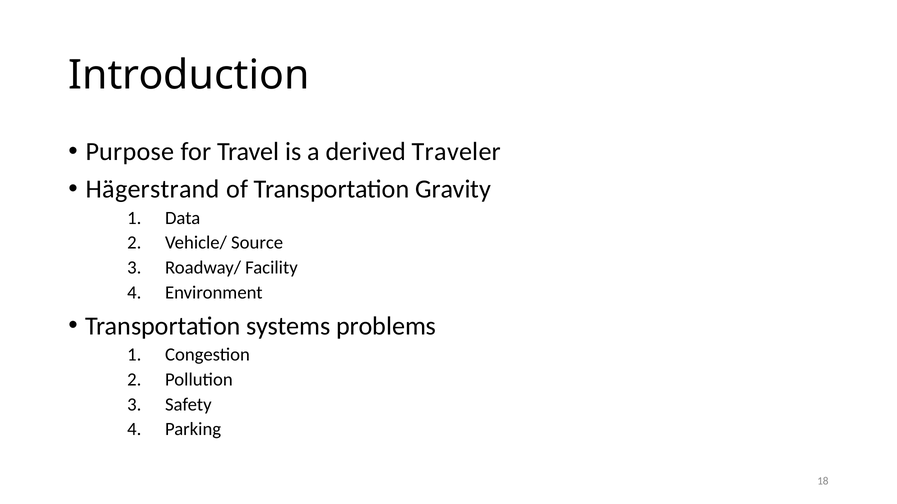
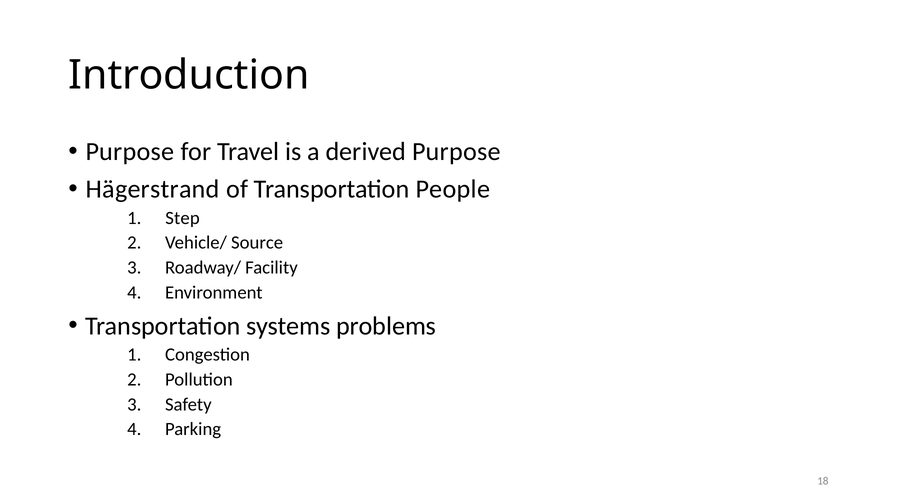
derived Traveler: Traveler -> Purpose
Gravity: Gravity -> People
Data: Data -> Step
